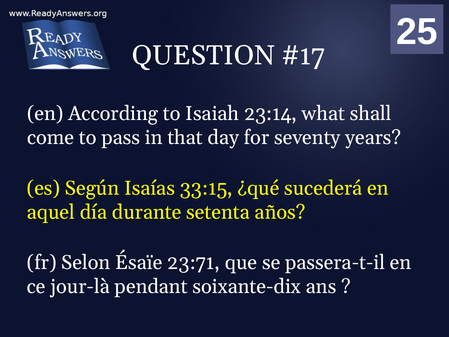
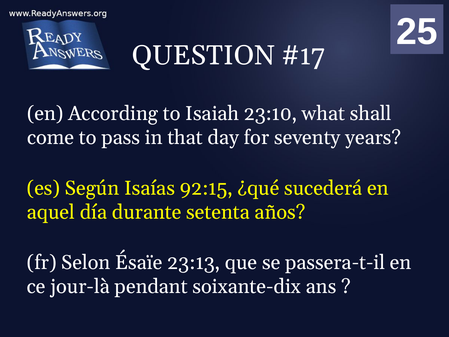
23:14: 23:14 -> 23:10
33:15: 33:15 -> 92:15
23:71: 23:71 -> 23:13
